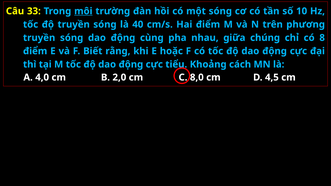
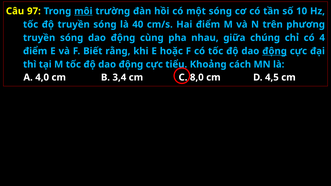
33: 33 -> 97
8: 8 -> 4
động at (275, 51) underline: none -> present
2,0: 2,0 -> 3,4
